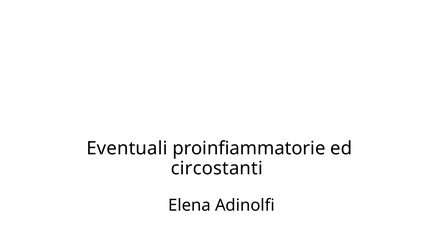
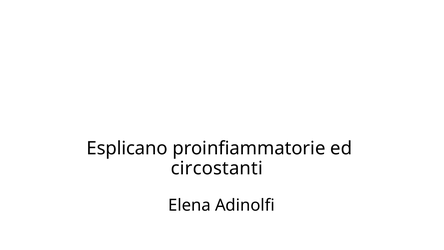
Eventuali: Eventuali -> Esplicano
